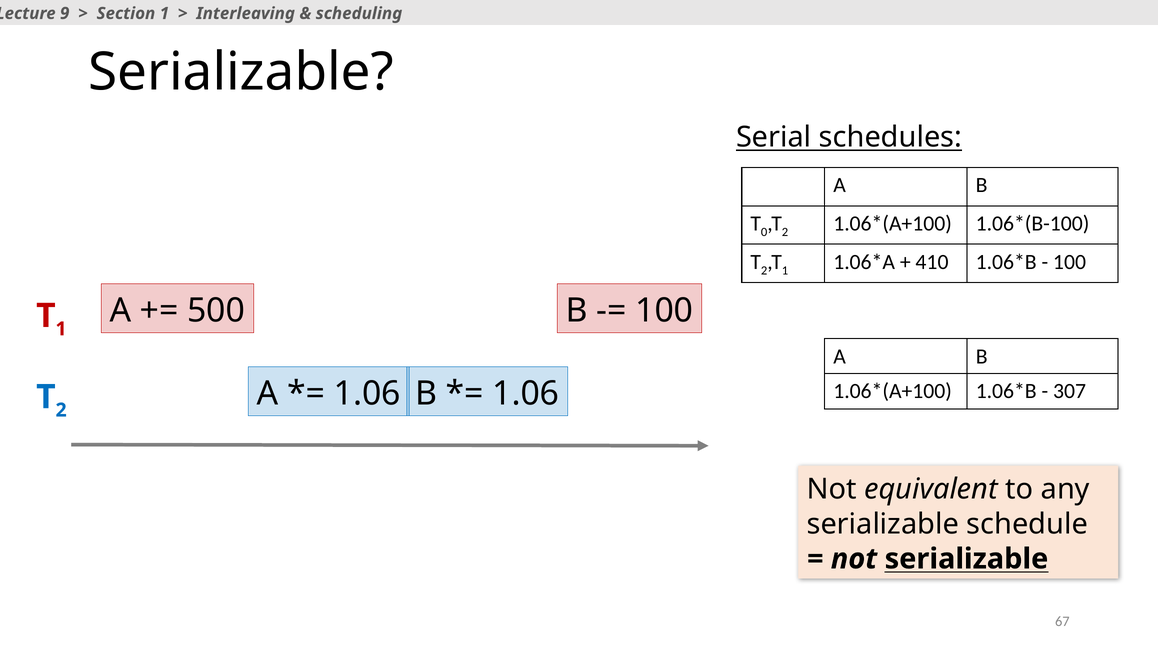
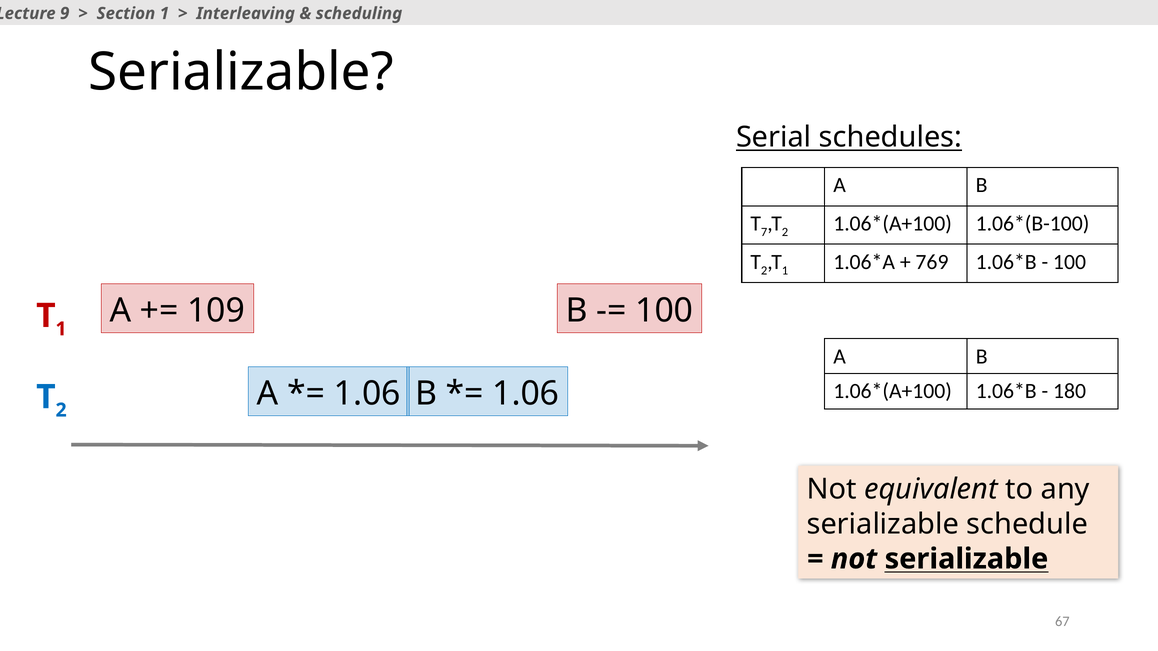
0: 0 -> 7
410: 410 -> 769
500: 500 -> 109
307: 307 -> 180
